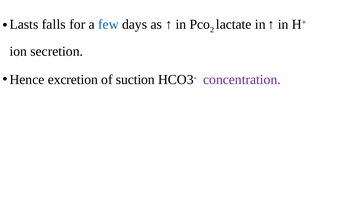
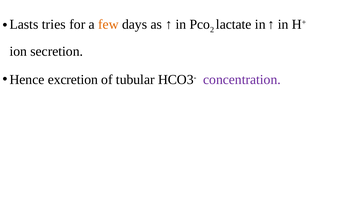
falls: falls -> tries
few colour: blue -> orange
suction: suction -> tubular
